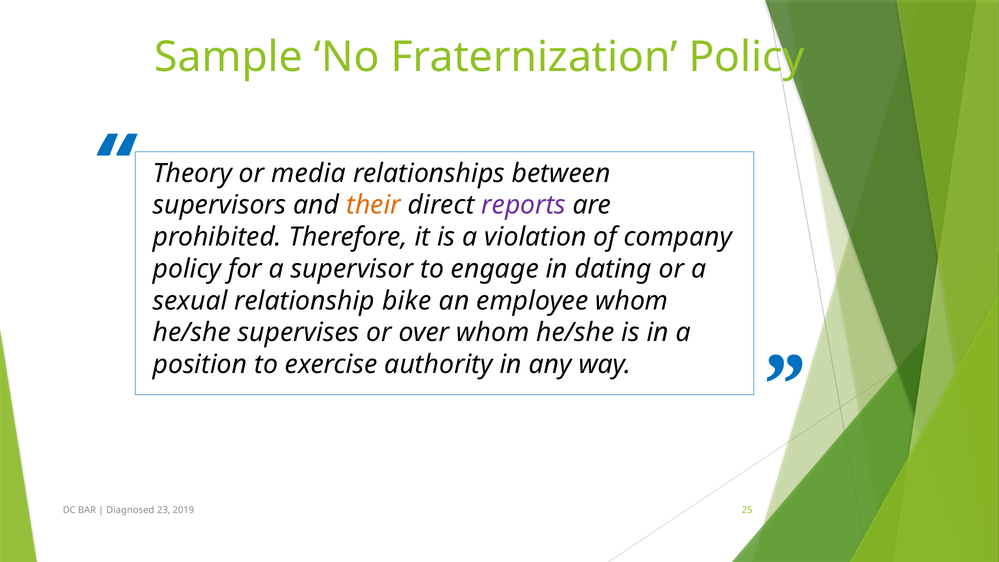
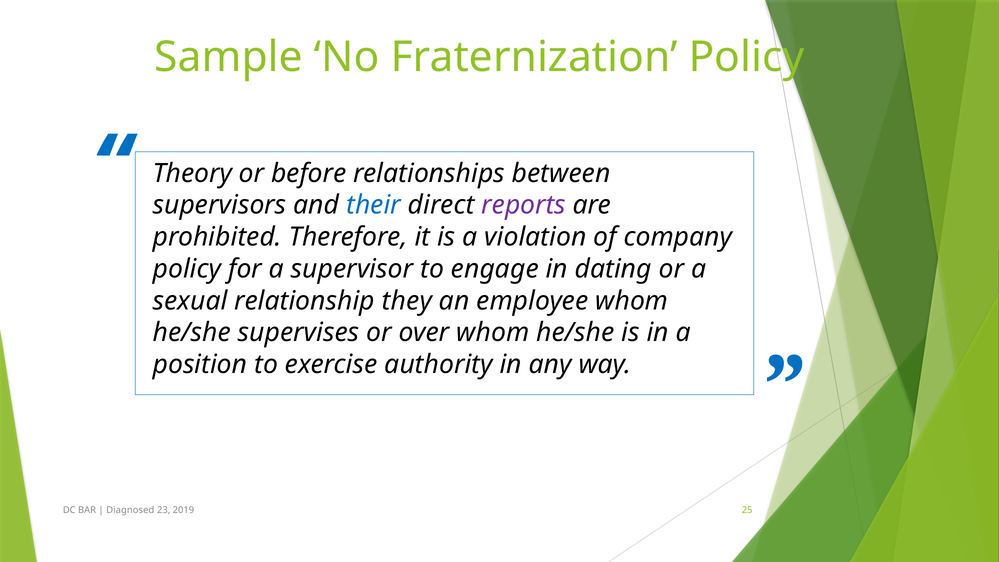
media: media -> before
their colour: orange -> blue
bike: bike -> they
